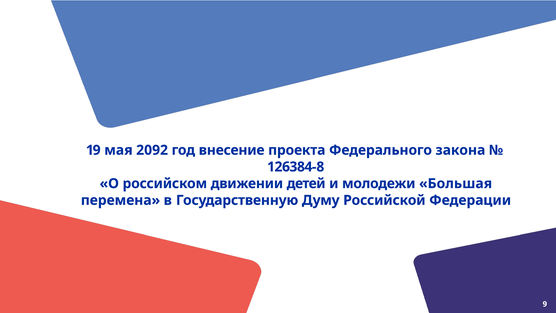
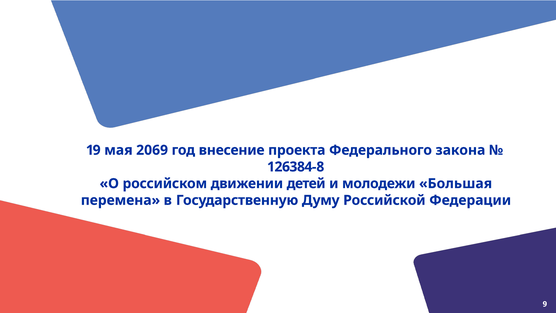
2092: 2092 -> 2069
